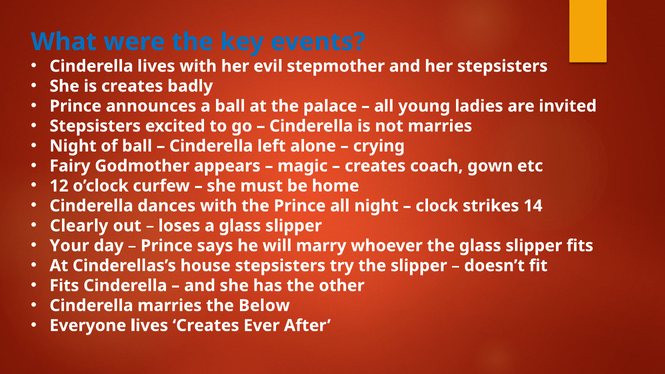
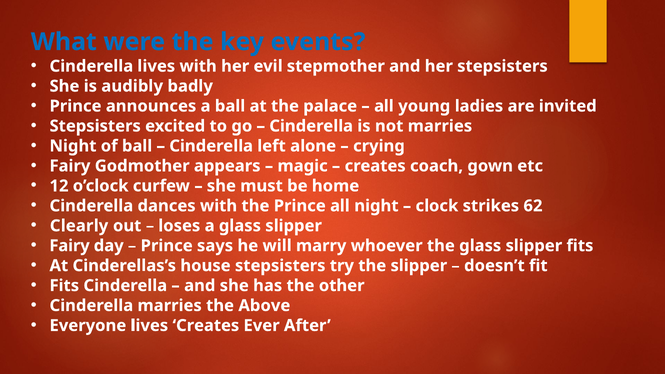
is creates: creates -> audibly
14: 14 -> 62
Your at (69, 246): Your -> Fairy
Below: Below -> Above
